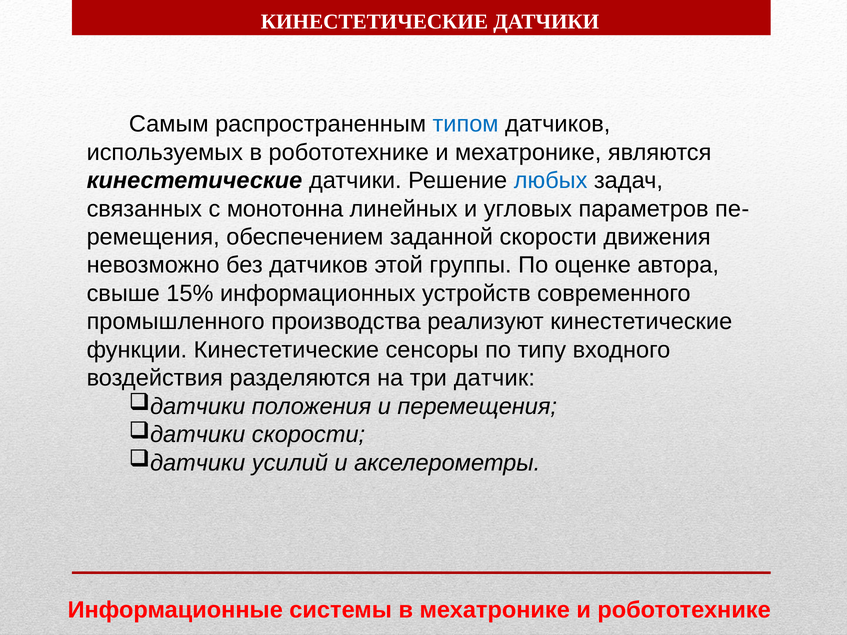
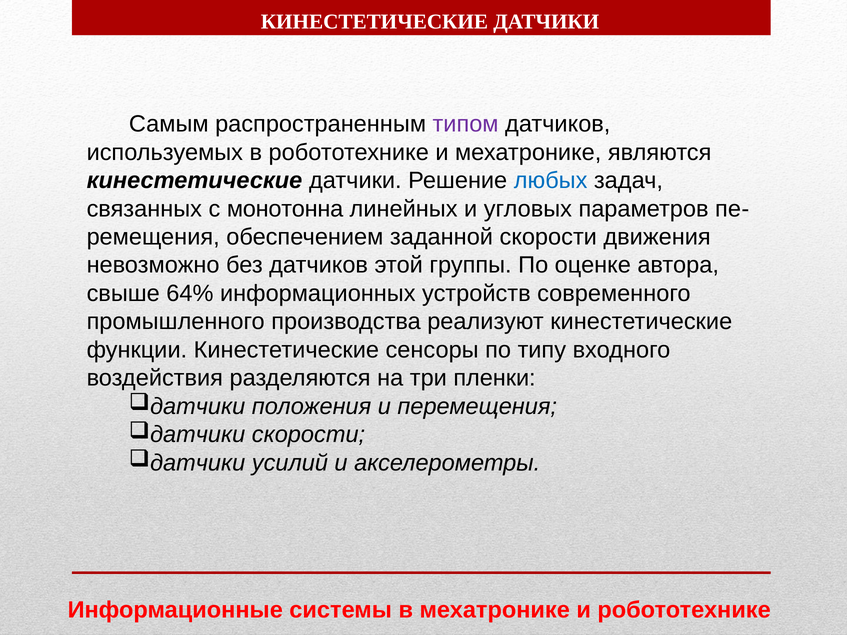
типом colour: blue -> purple
15%: 15% -> 64%
датчик: датчик -> пленки
